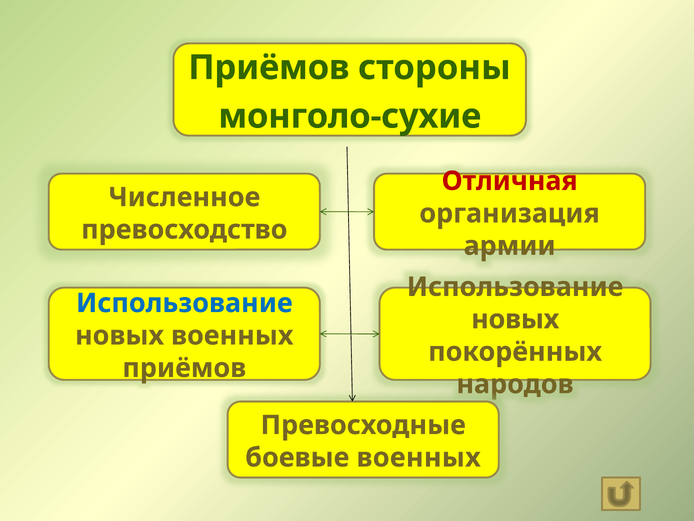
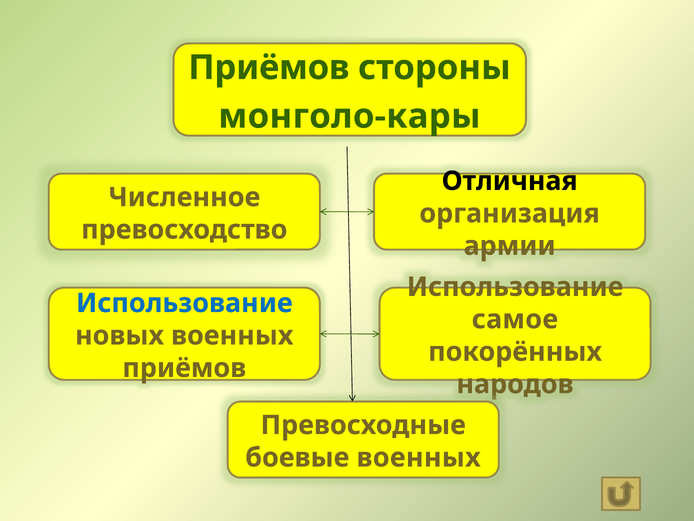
монголо-сухие: монголо-сухие -> монголо-кары
Отличная colour: red -> black
новых at (515, 319): новых -> самое
